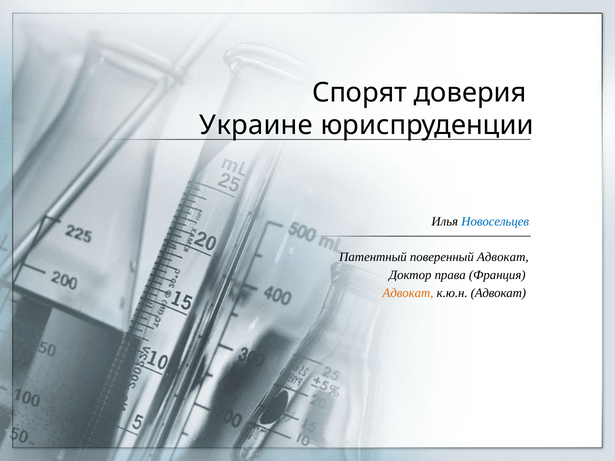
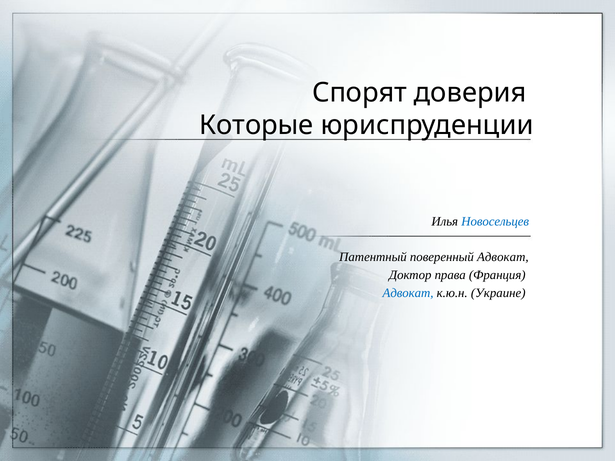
Украине: Украине -> Которые
Адвокат at (408, 293) colour: orange -> blue
к.ю.н Адвокат: Адвокат -> Украине
